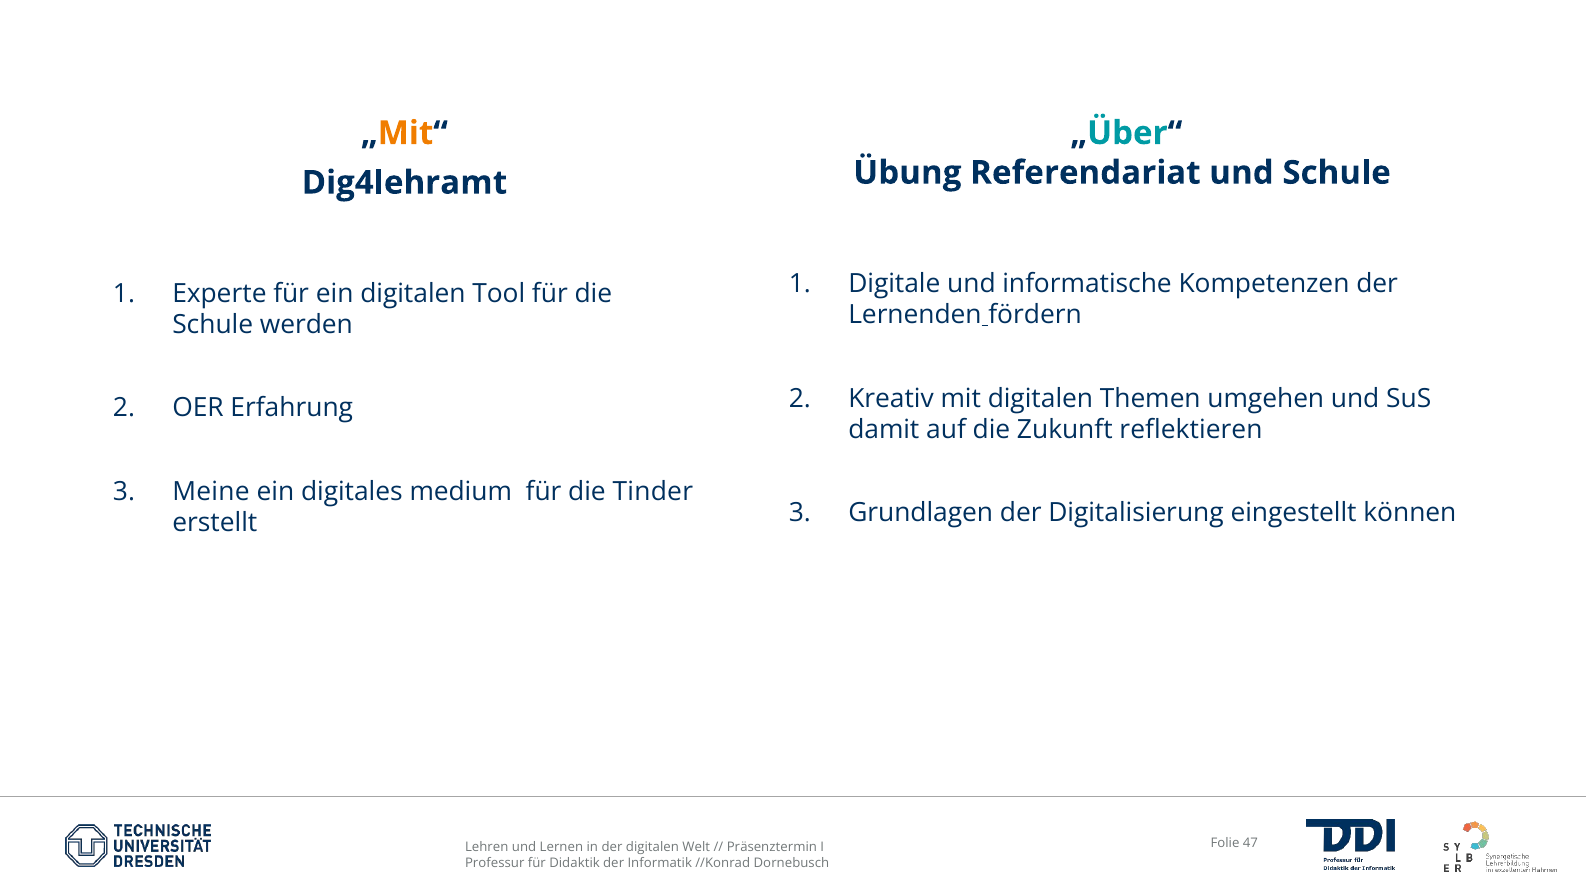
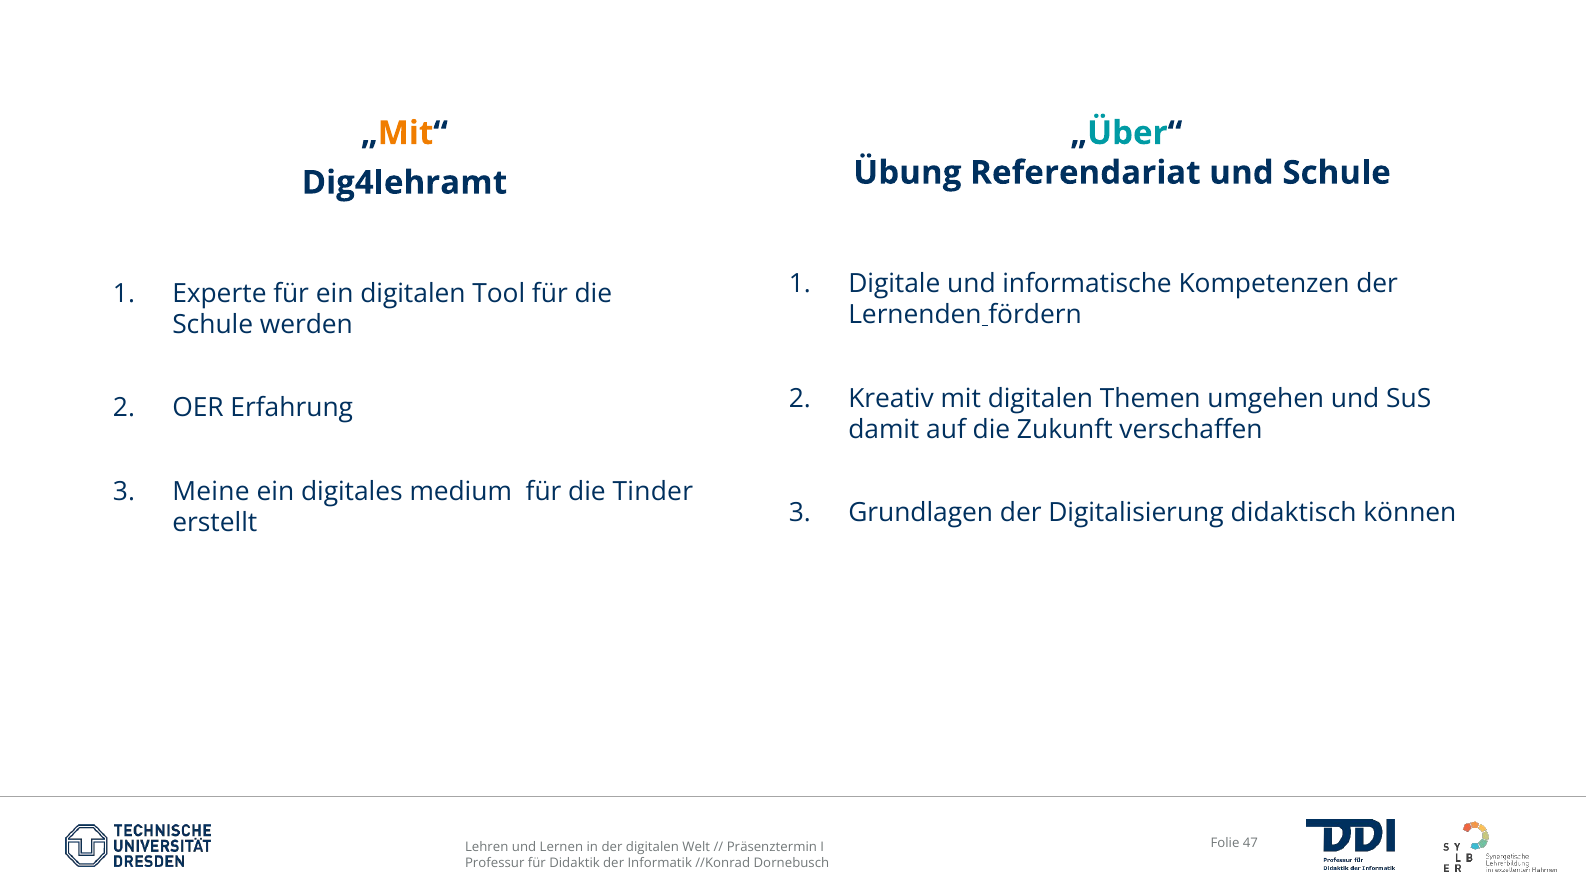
reflektieren: reflektieren -> verschaffen
eingestellt: eingestellt -> didaktisch
